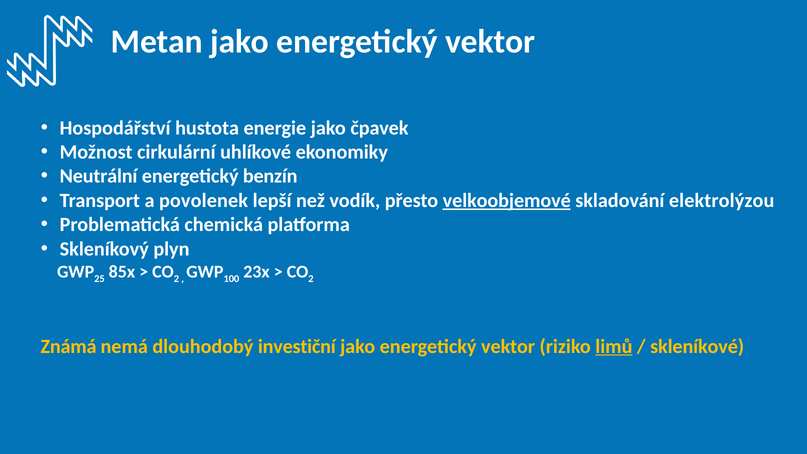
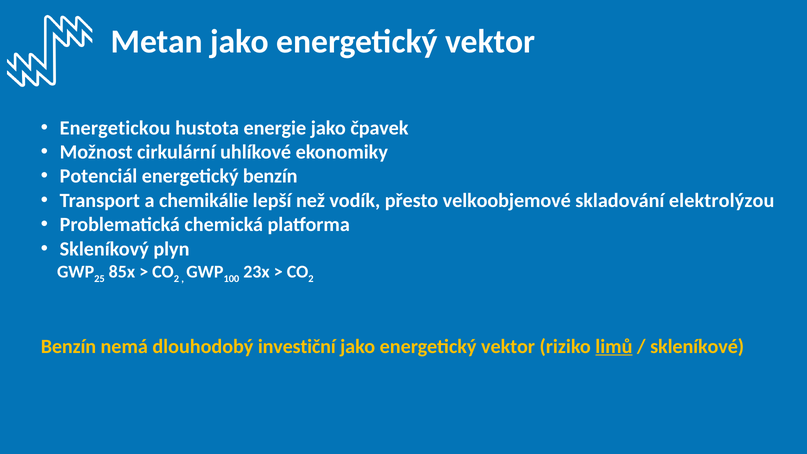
Hospodářství: Hospodářství -> Energetickou
Neutrální: Neutrální -> Potenciál
povolenek: povolenek -> chemikálie
velkoobjemové underline: present -> none
Známá at (69, 346): Známá -> Benzín
